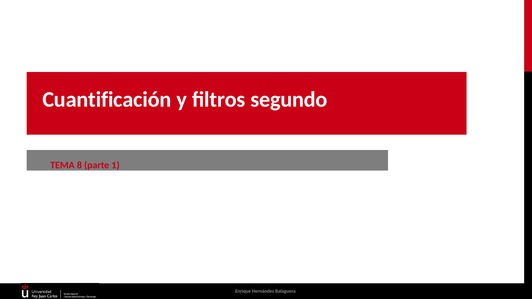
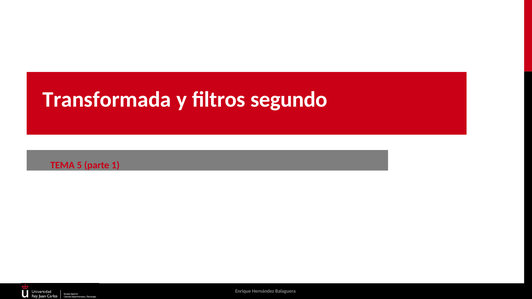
Cuantificación: Cuantificación -> Transformada
8: 8 -> 5
